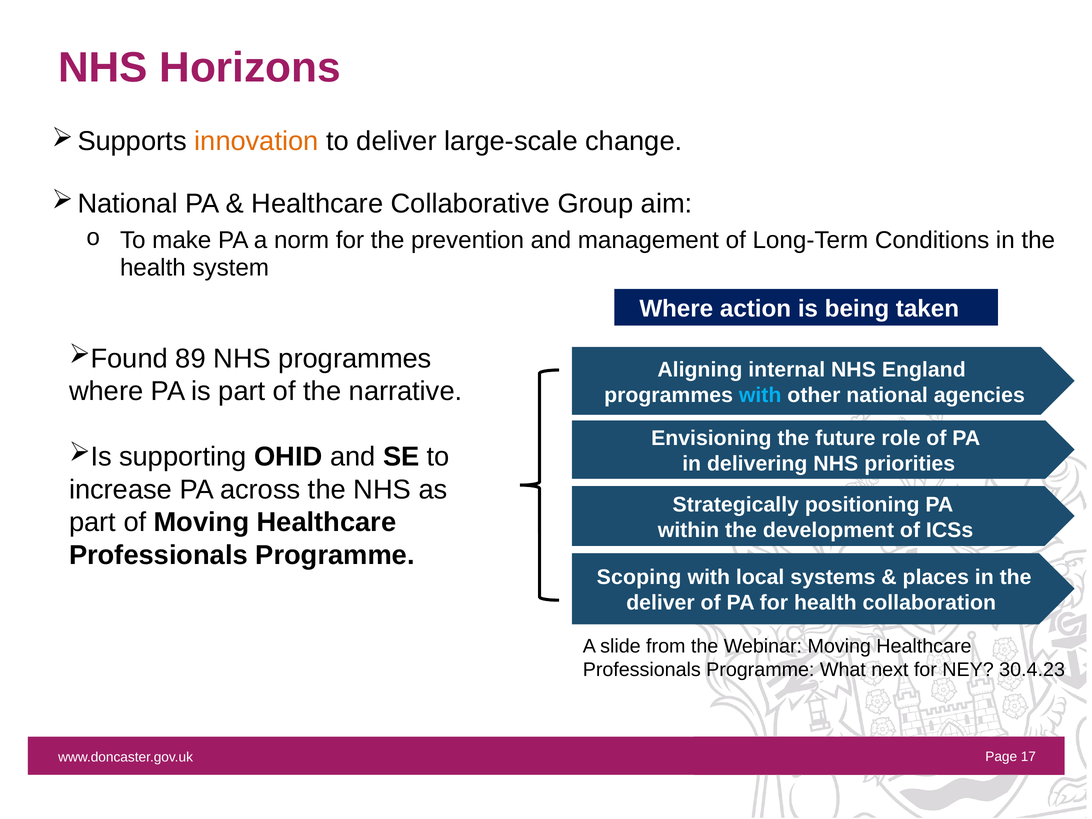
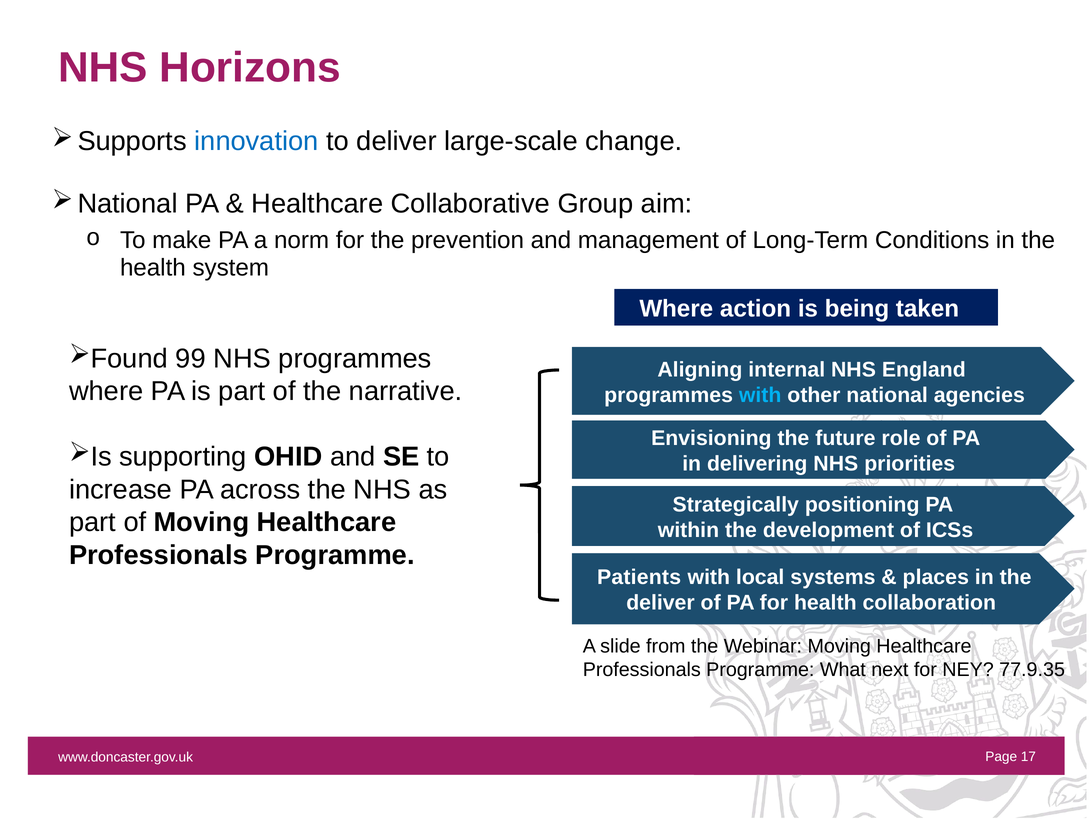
innovation colour: orange -> blue
89: 89 -> 99
Scoping: Scoping -> Patients
30.4.23: 30.4.23 -> 77.9.35
